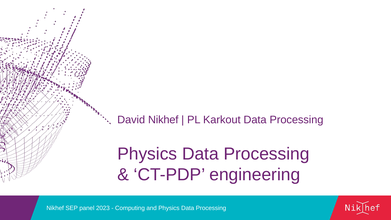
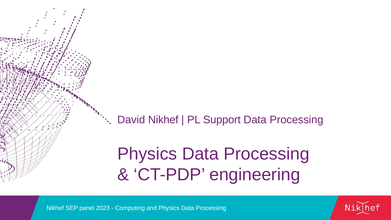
Karkout: Karkout -> Support
